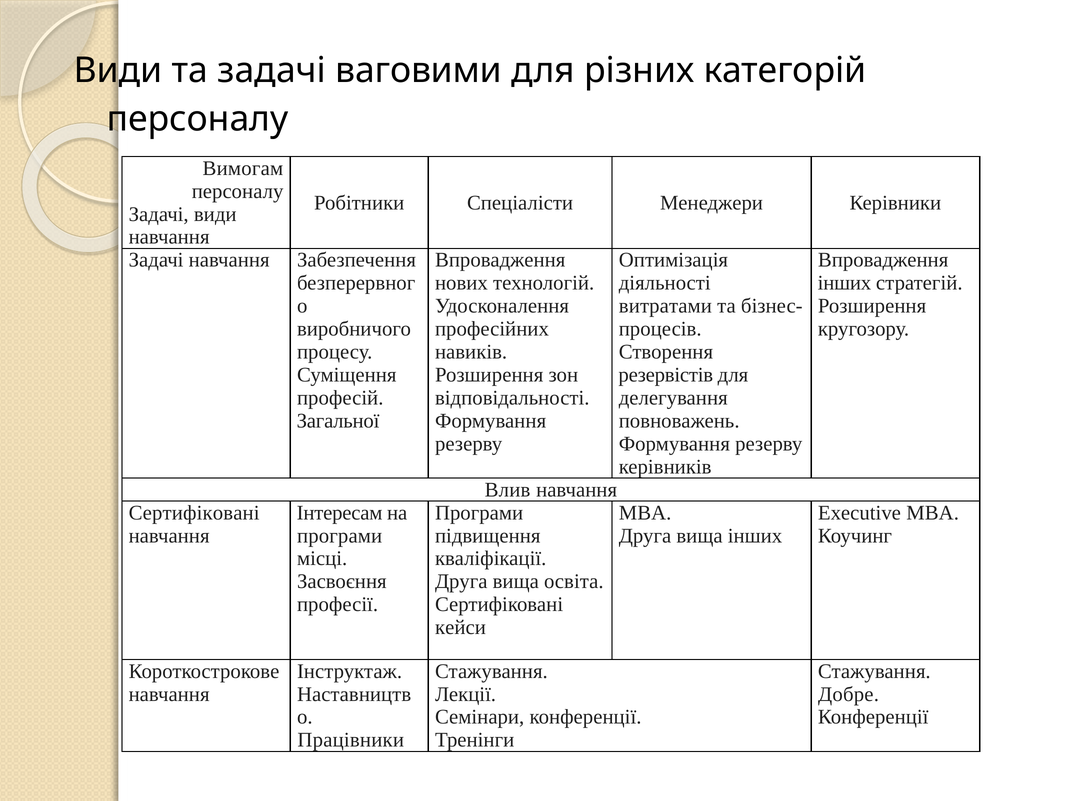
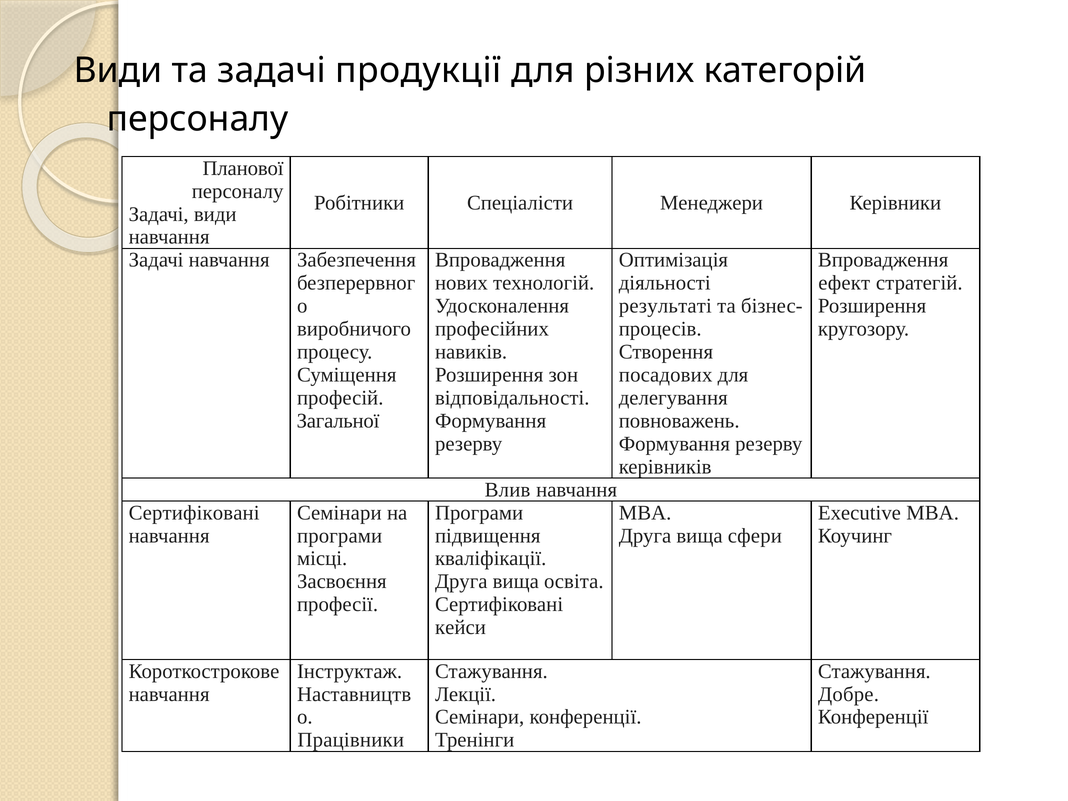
ваговими: ваговими -> продукції
Вимогам: Вимогам -> Планової
інших at (844, 283): інших -> ефект
витратами: витратами -> результаті
резервістів: резервістів -> посадових
Інтересам at (340, 513): Інтересам -> Семінари
вища інших: інших -> сфери
